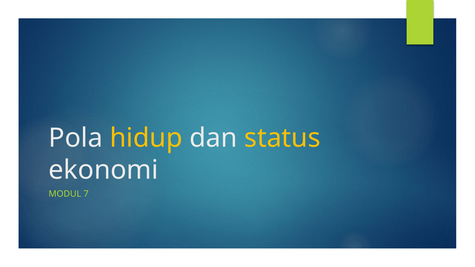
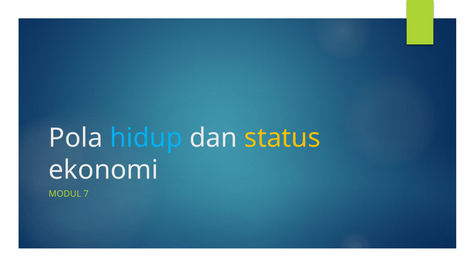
hidup colour: yellow -> light blue
